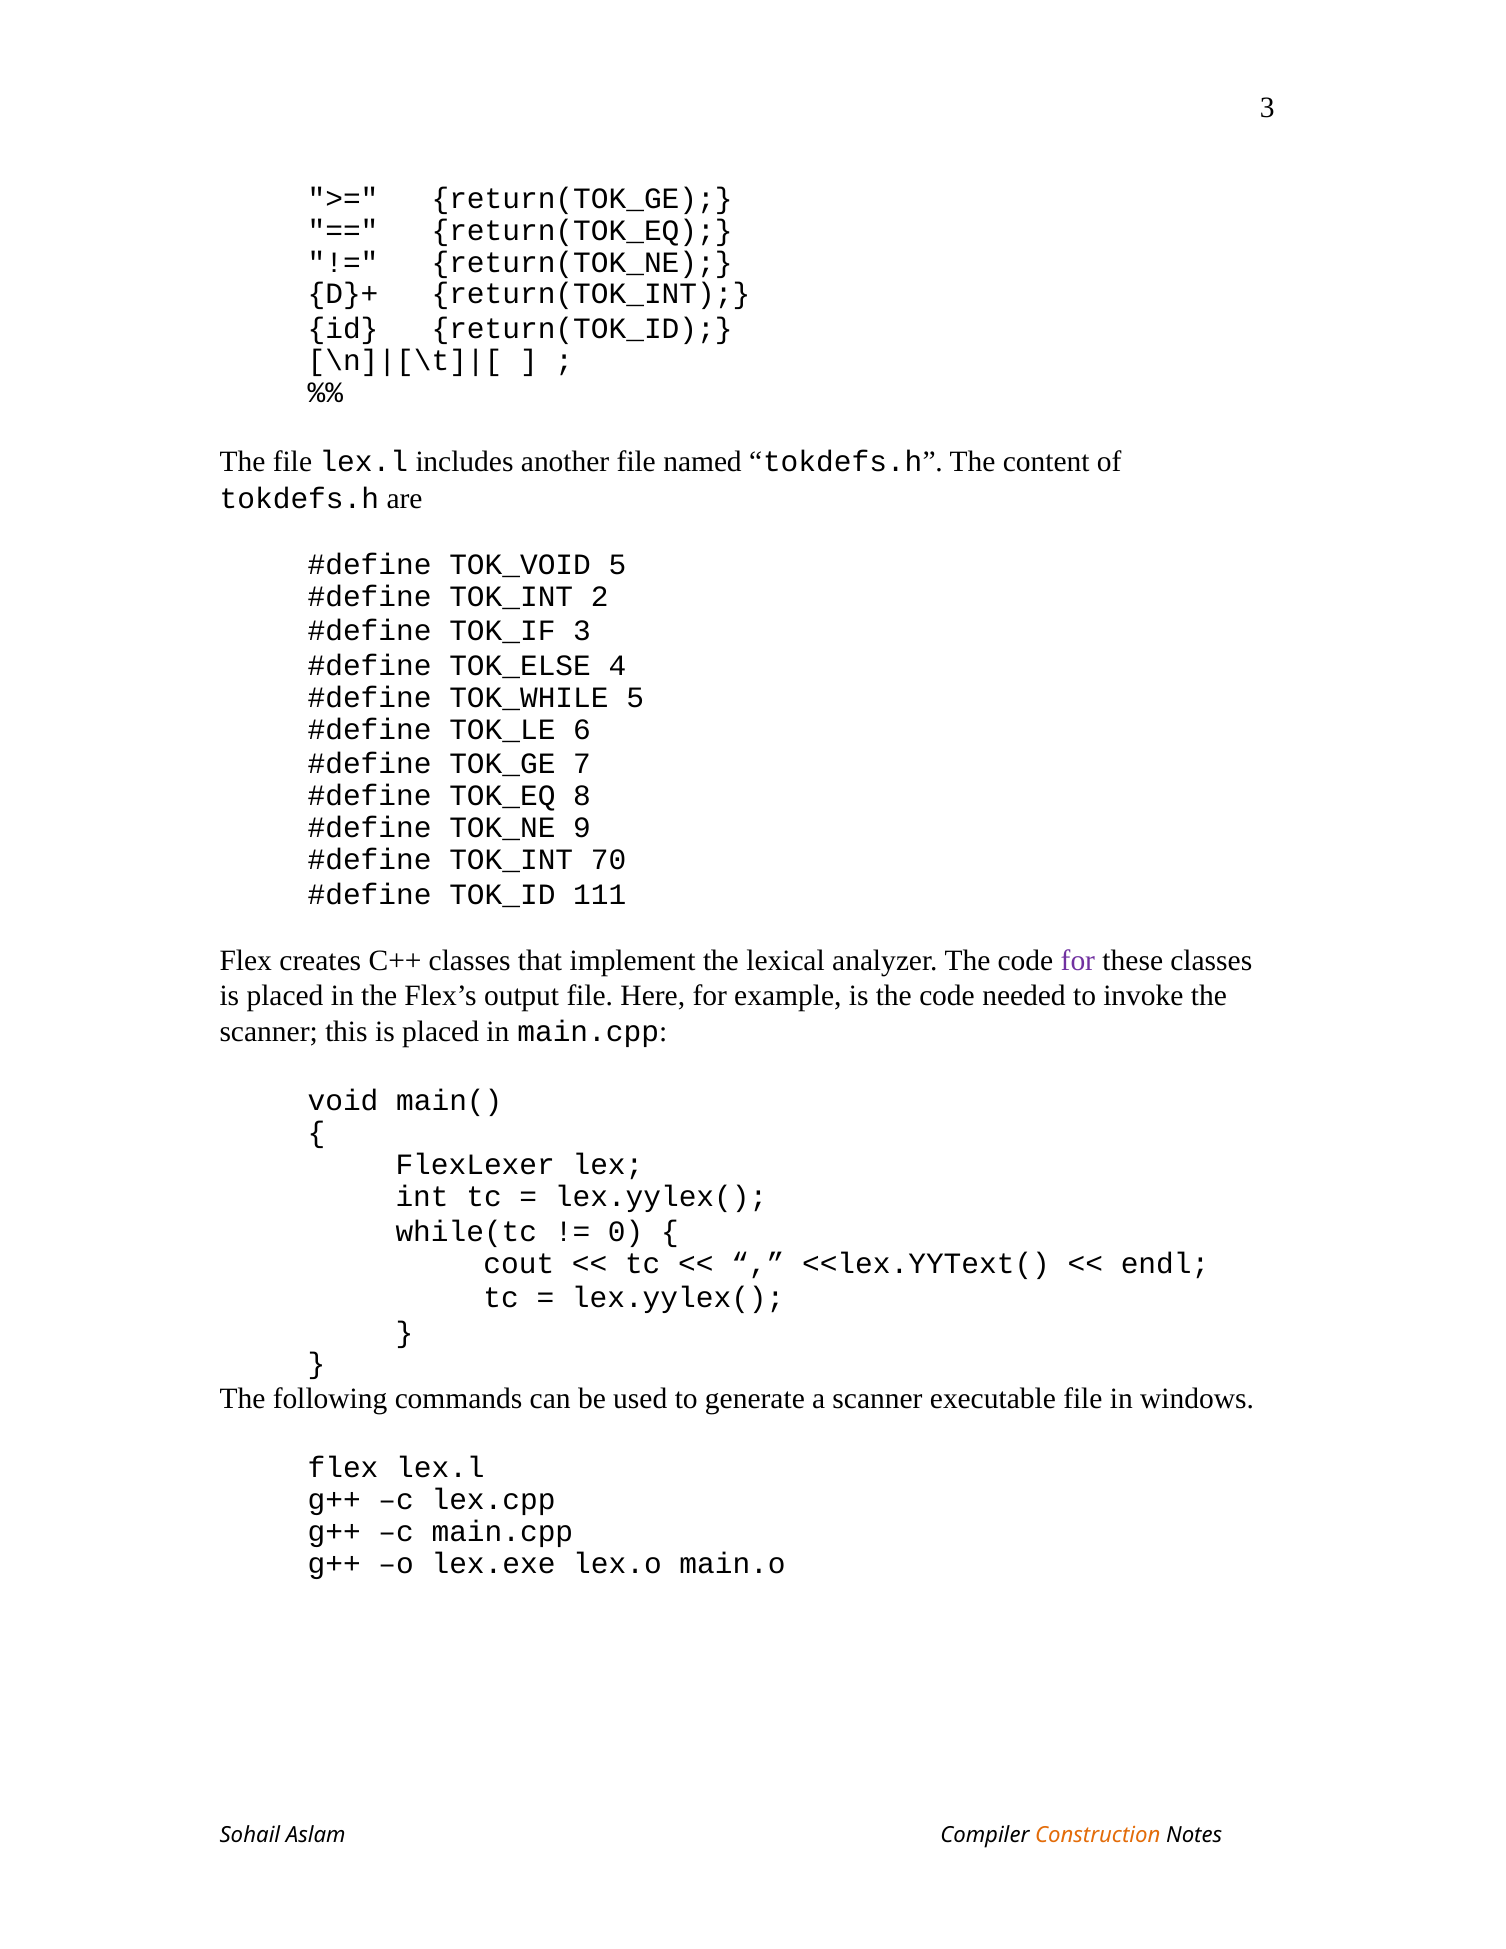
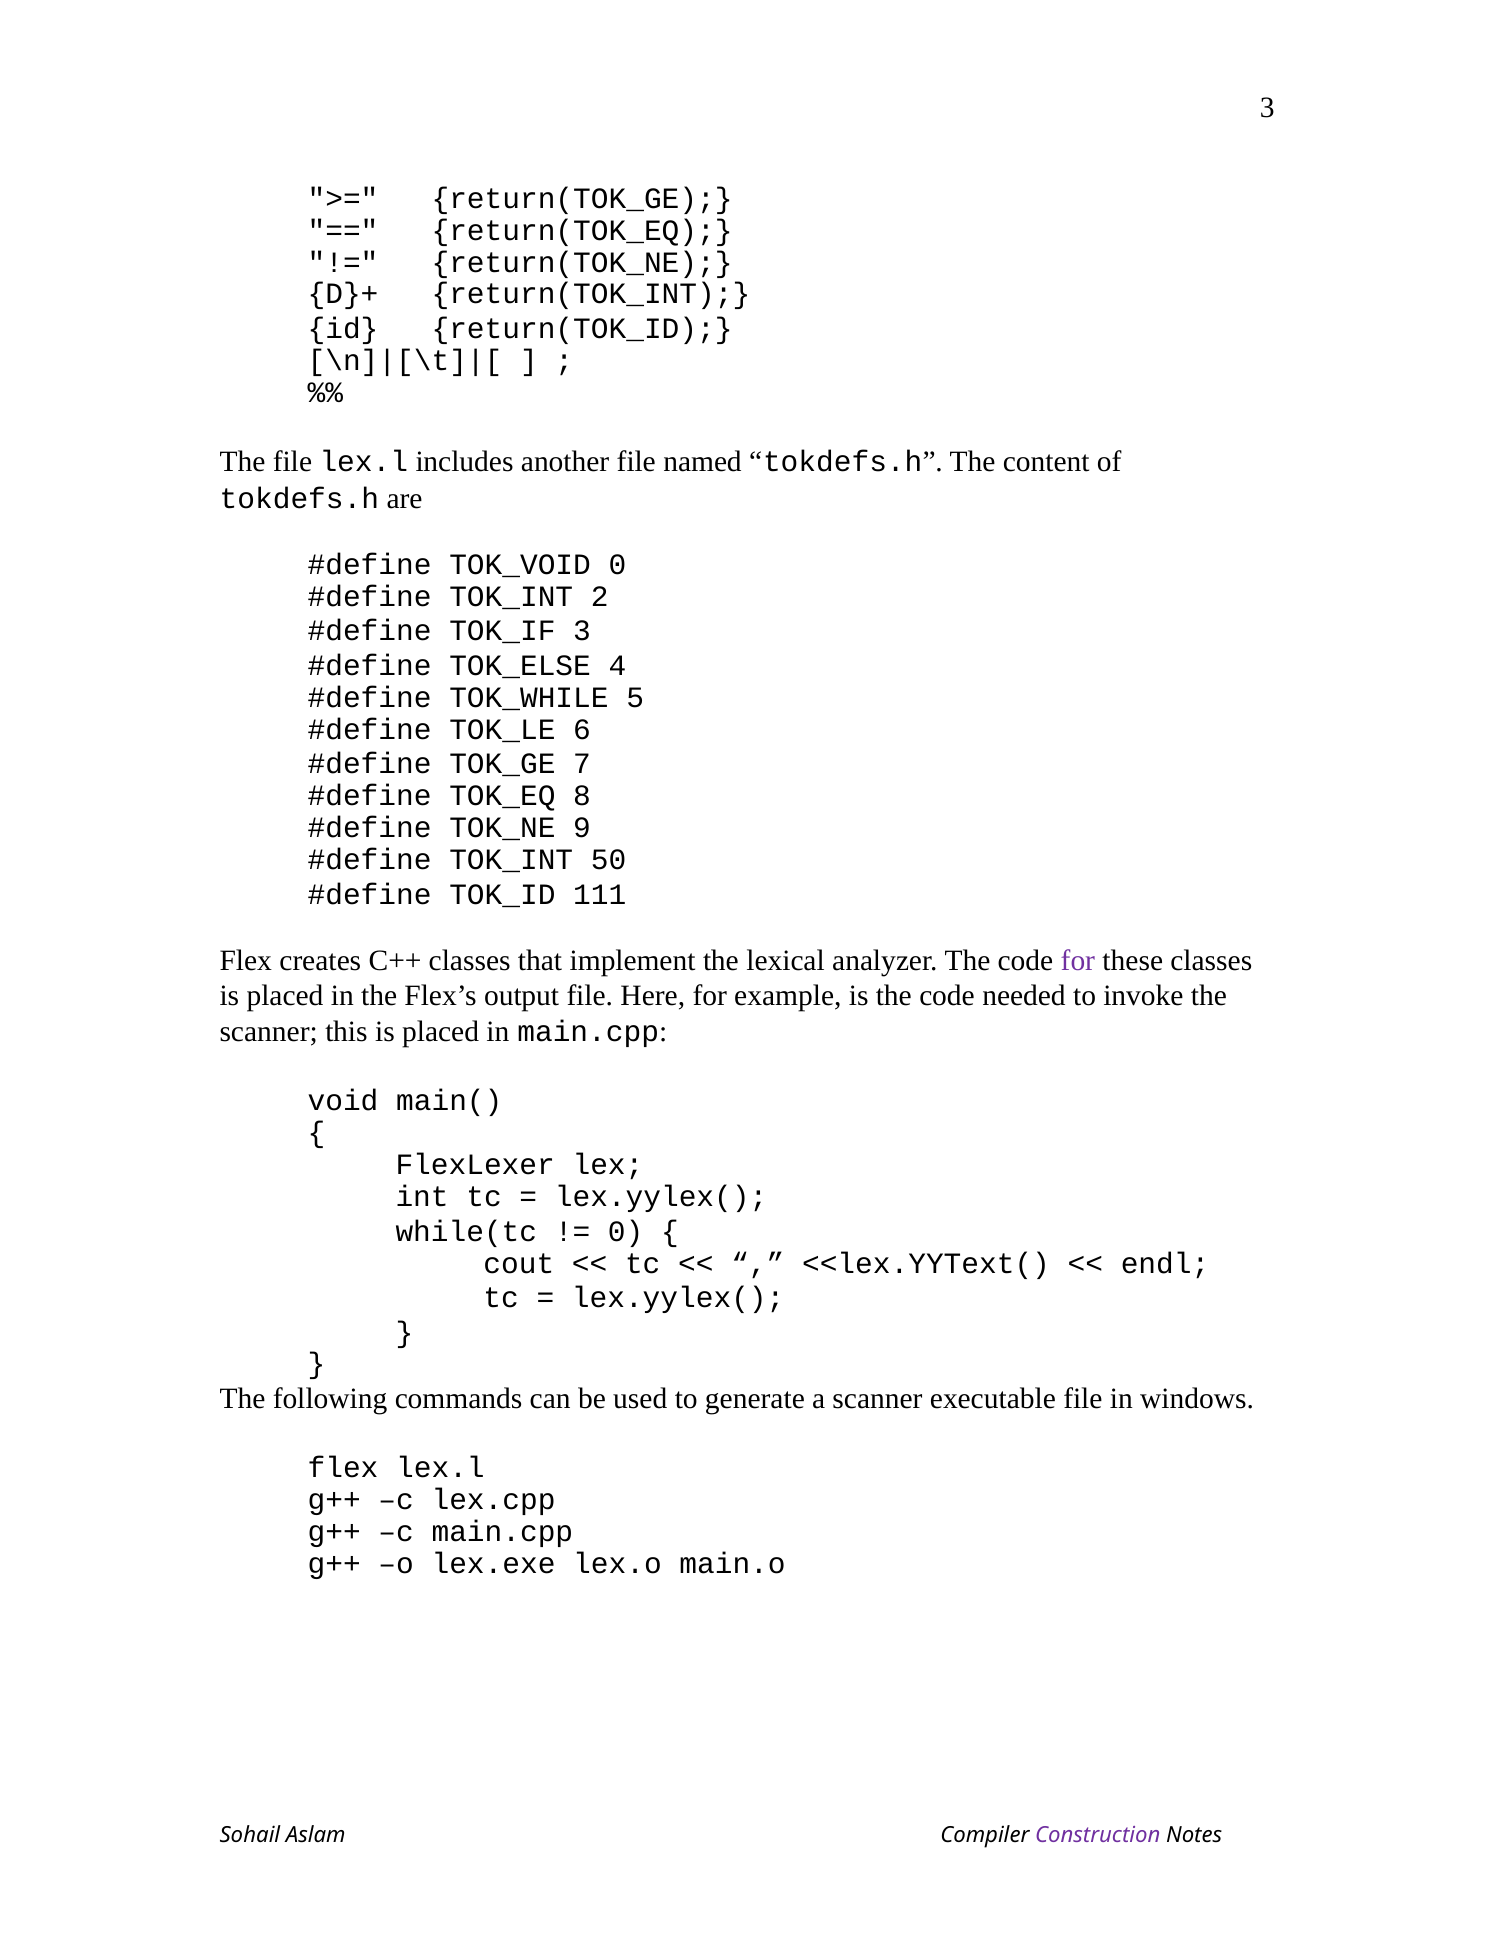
TOK_VOID 5: 5 -> 0
70: 70 -> 50
Construction colour: orange -> purple
